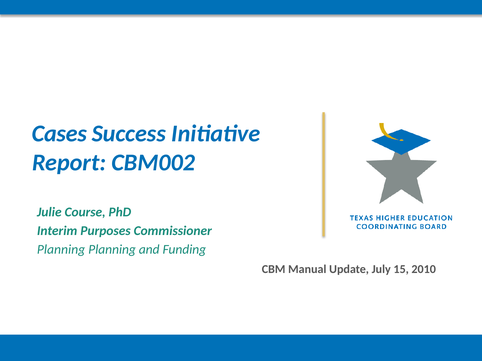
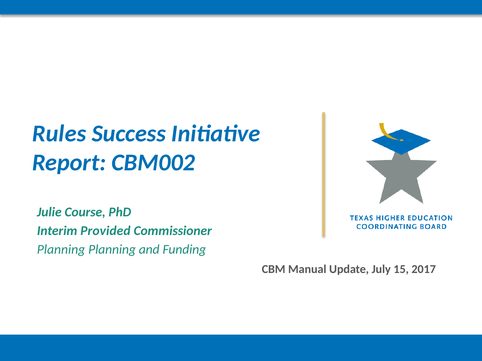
Cases: Cases -> Rules
Purposes: Purposes -> Provided
2010: 2010 -> 2017
